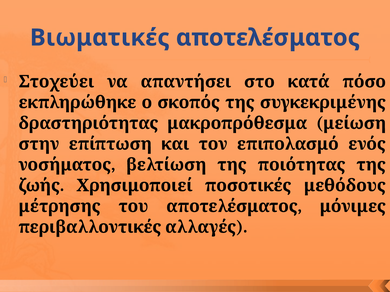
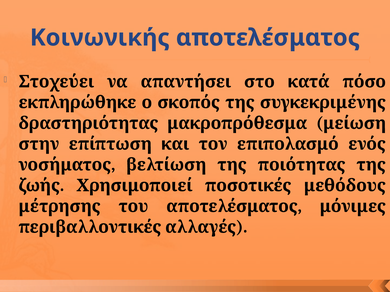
Βιωματικές: Βιωματικές -> Κοινωνικής
